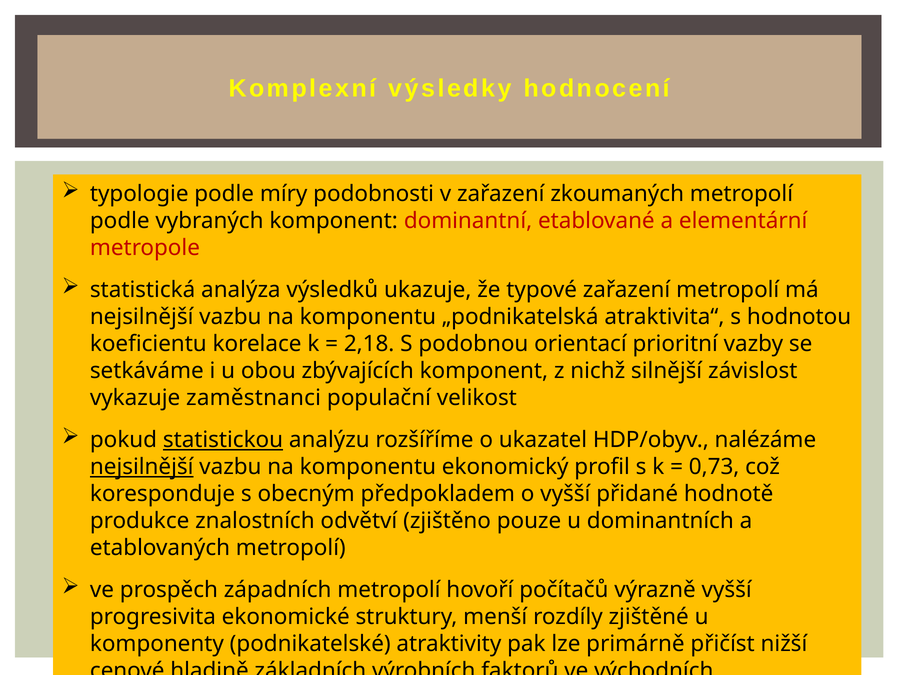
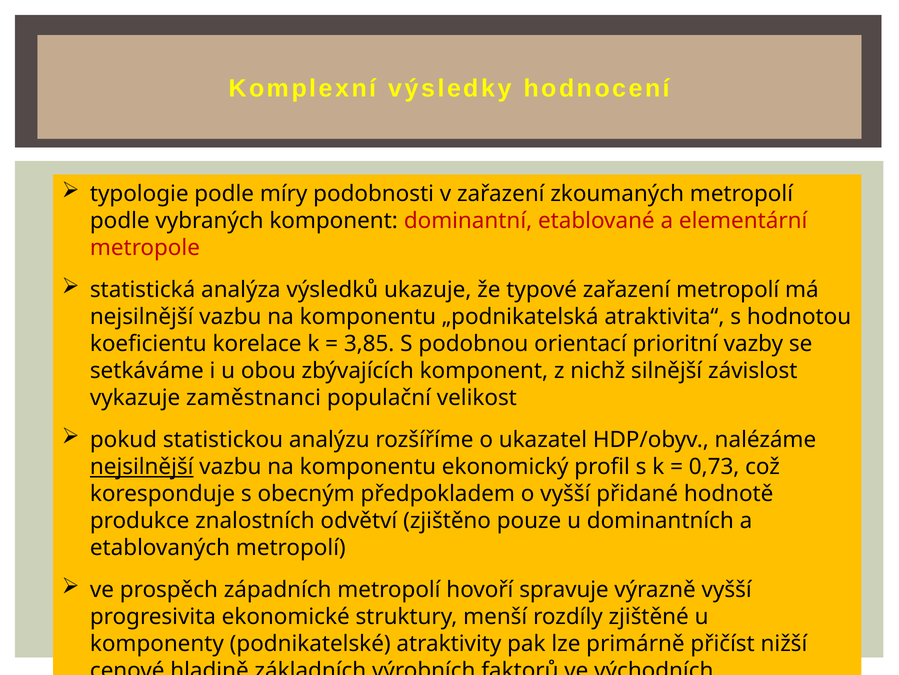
2,18: 2,18 -> 3,85
statistickou underline: present -> none
počítačů: počítačů -> spravuje
